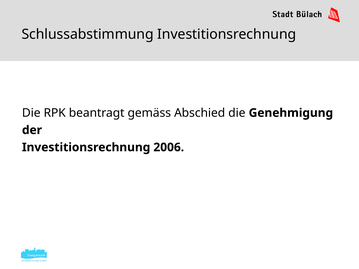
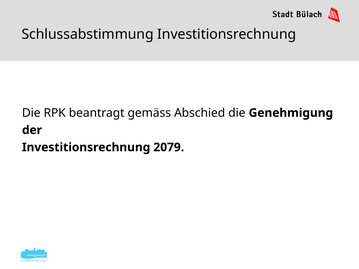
2006: 2006 -> 2079
